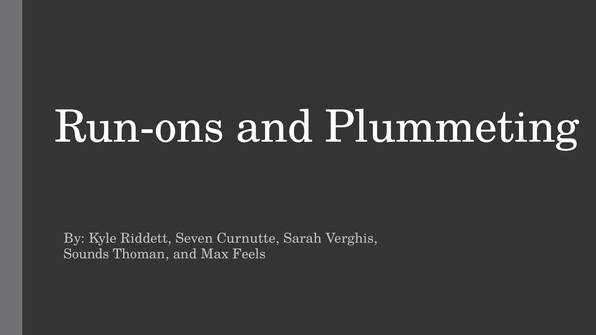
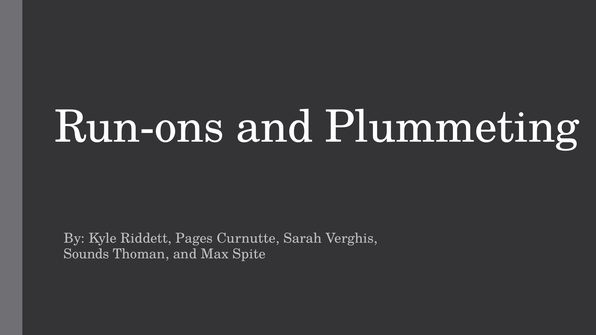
Seven: Seven -> Pages
Feels: Feels -> Spite
